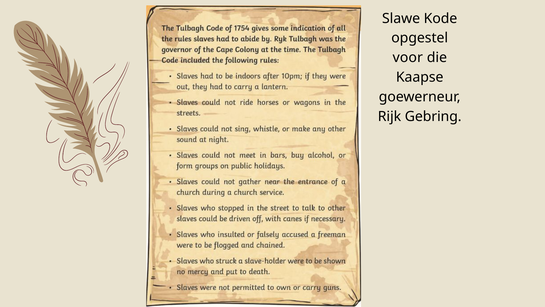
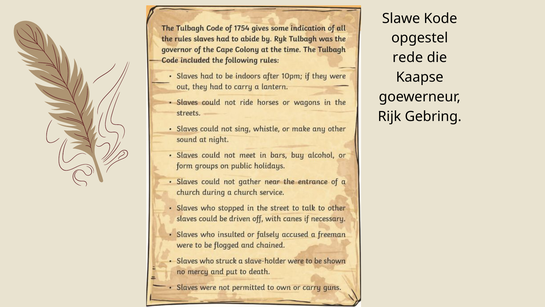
voor: voor -> rede
